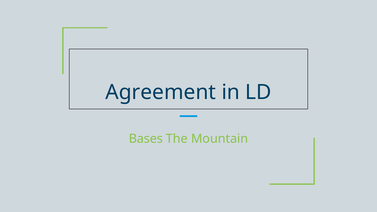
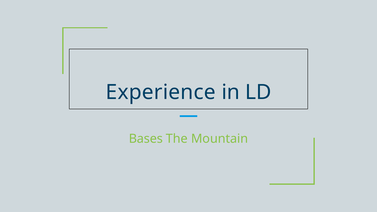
Agreement: Agreement -> Experience
